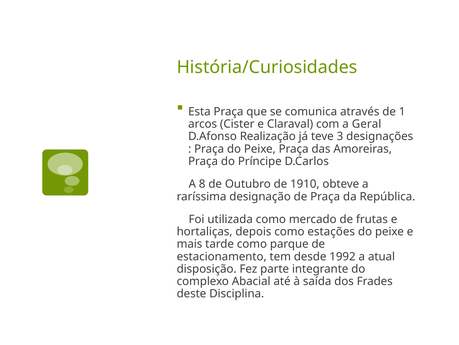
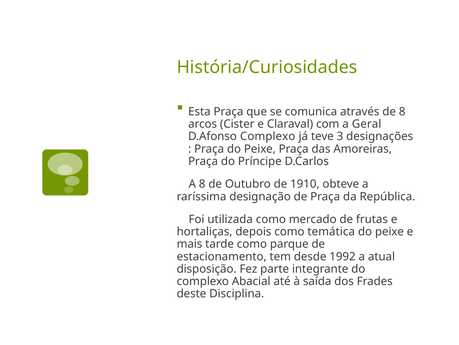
de 1: 1 -> 8
D.Afonso Realização: Realização -> Complexo
estações: estações -> temática
